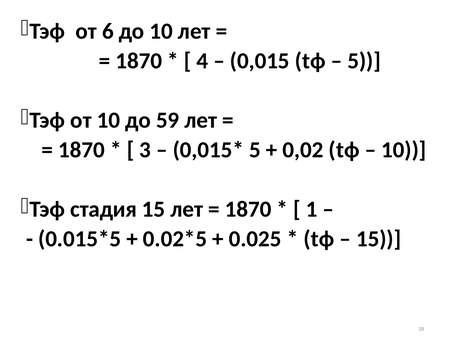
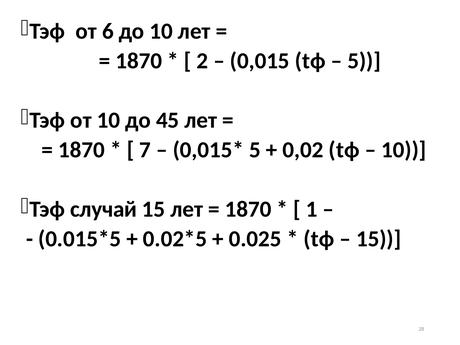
4: 4 -> 2
59: 59 -> 45
3: 3 -> 7
стадия: стадия -> случай
